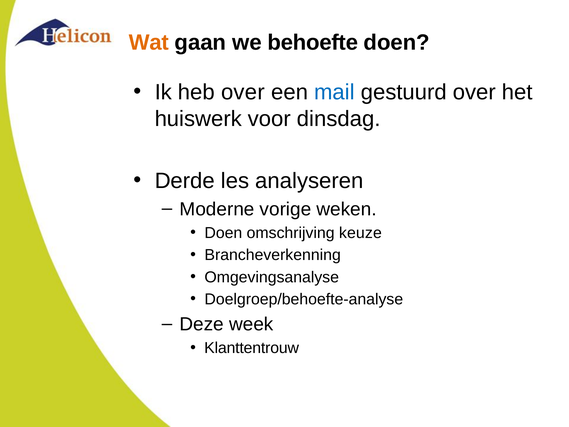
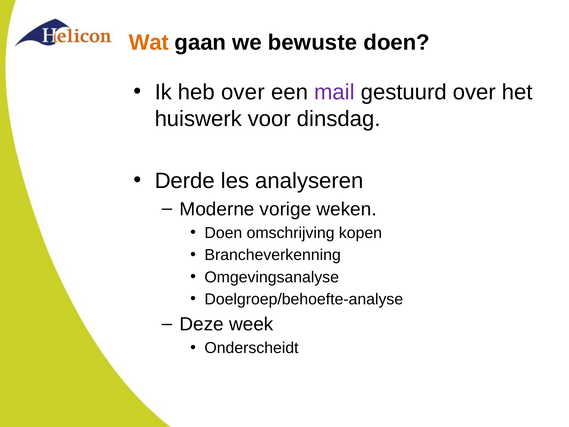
behoefte: behoefte -> bewuste
mail colour: blue -> purple
keuze: keuze -> kopen
Klanttentrouw: Klanttentrouw -> Onderscheidt
